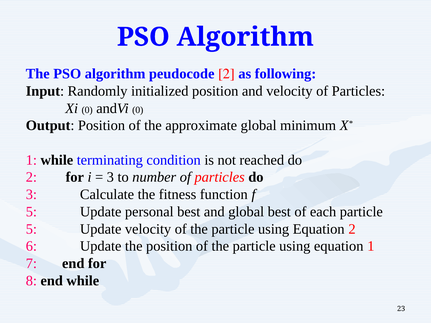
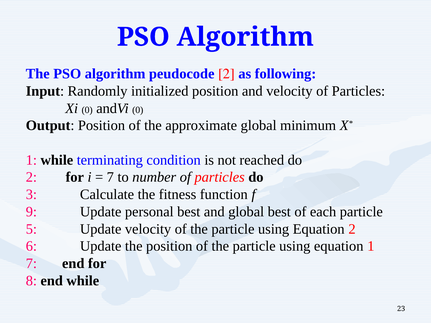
3 at (110, 177): 3 -> 7
5 at (31, 212): 5 -> 9
